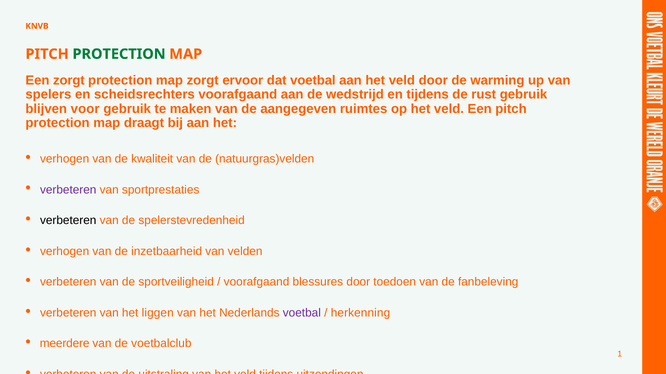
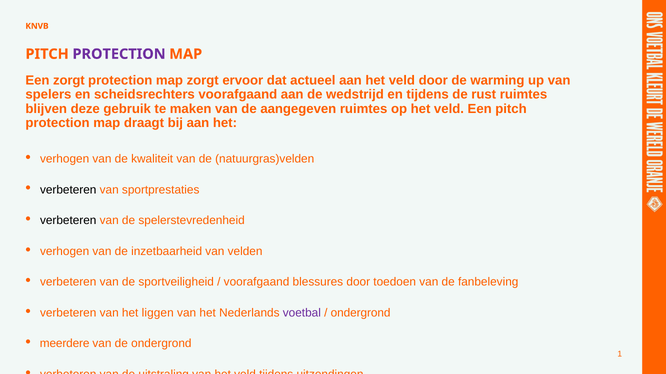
PROTECTION at (119, 54) colour: green -> purple
dat voetbal: voetbal -> actueel
rust gebruik: gebruik -> ruimtes
voor: voor -> deze
verbeteren at (68, 190) colour: purple -> black
herkenning at (360, 313): herkenning -> ondergrond
de voetbalclub: voetbalclub -> ondergrond
